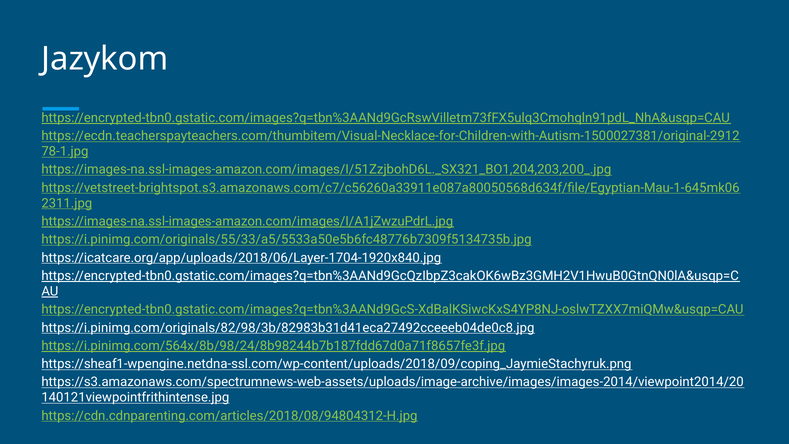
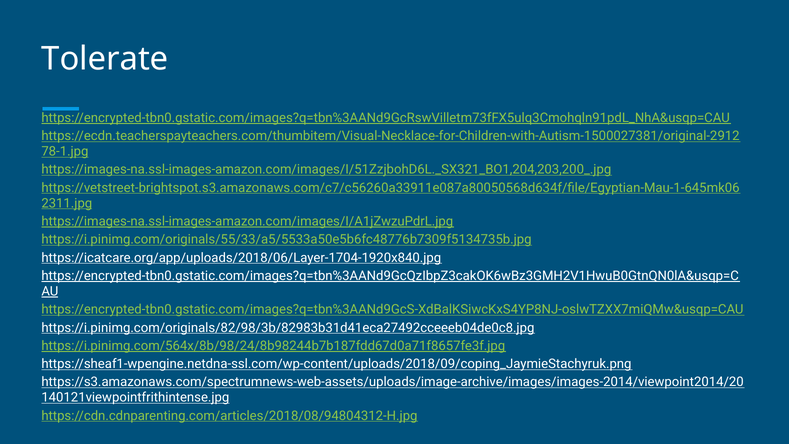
Jazykom: Jazykom -> Tolerate
